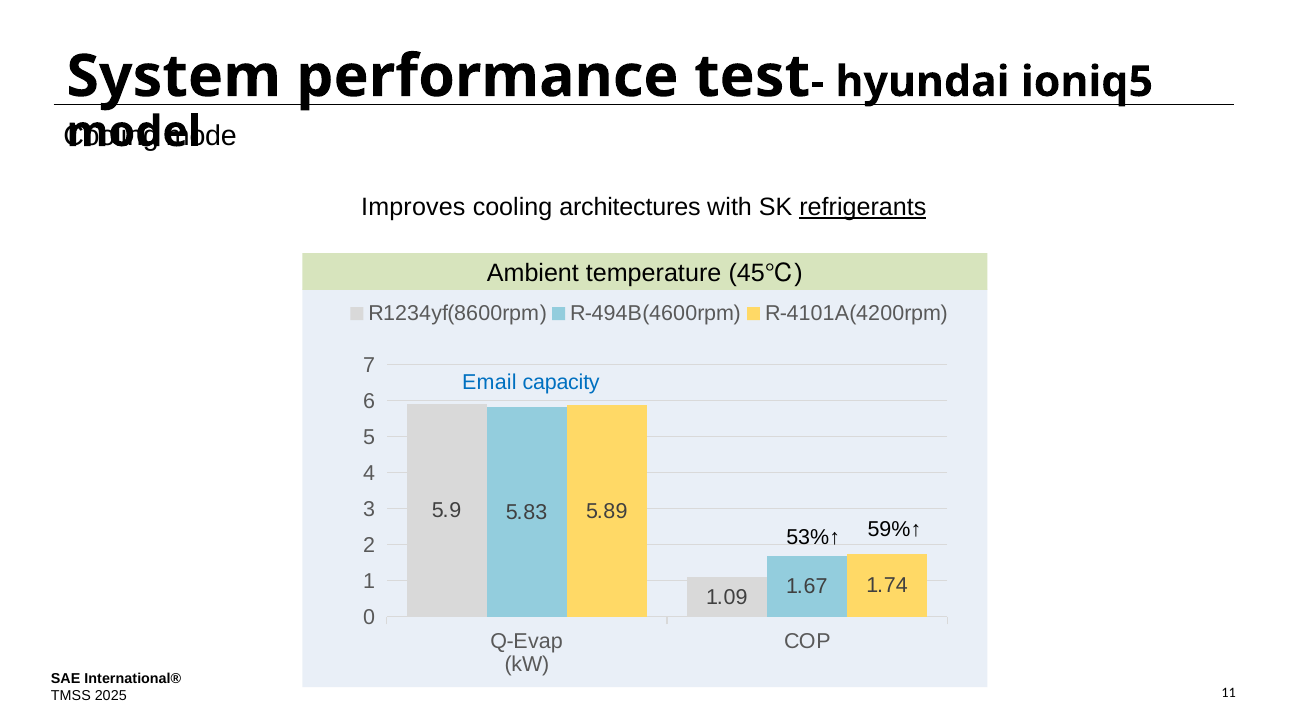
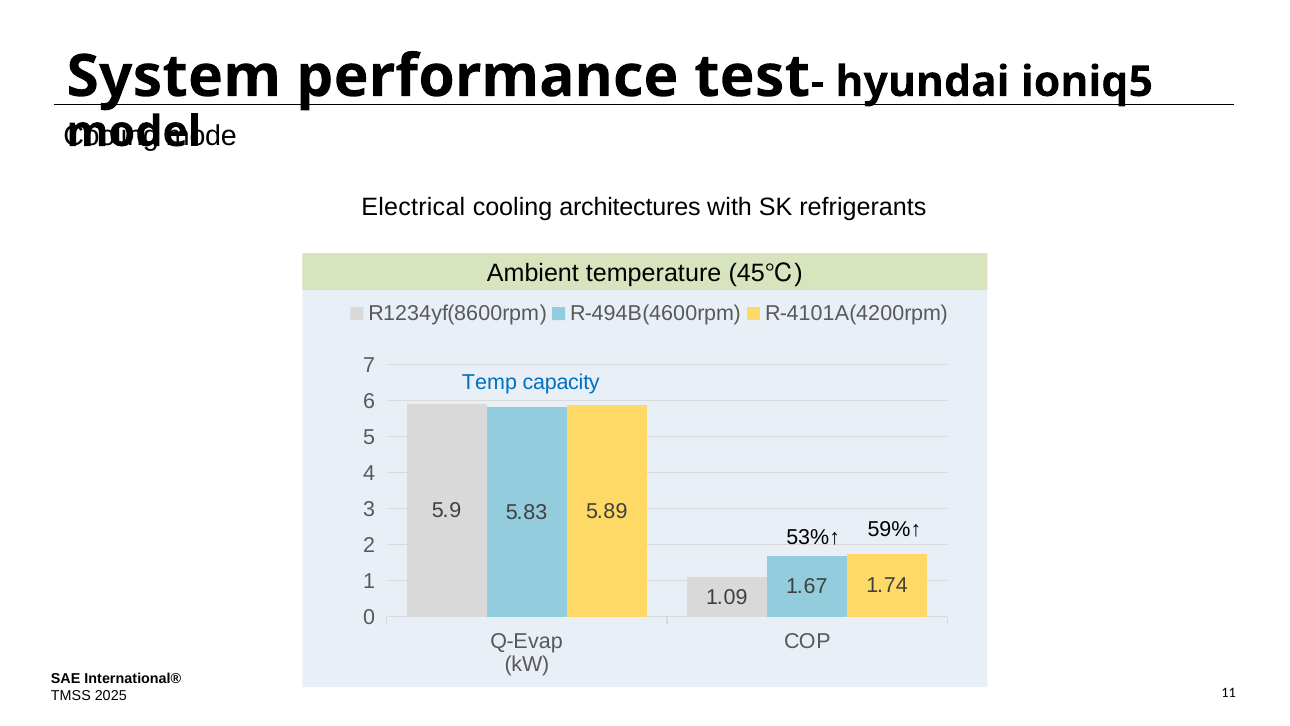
Improves: Improves -> Electrical
refrigerants underline: present -> none
Email: Email -> Temp
